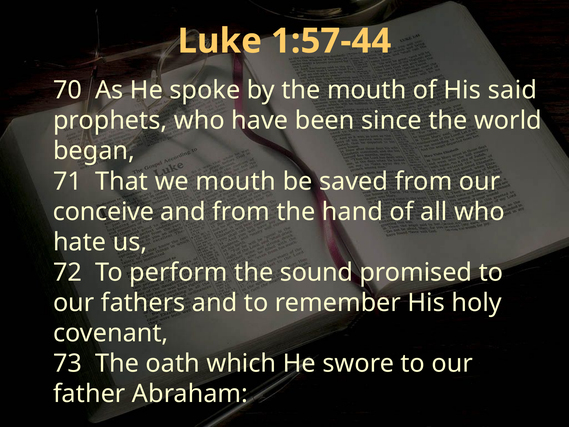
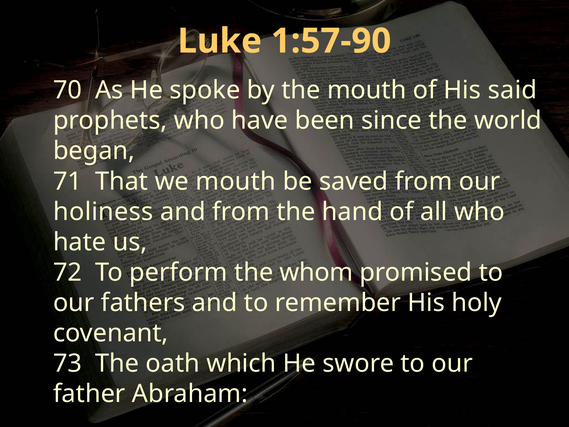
1:57-44: 1:57-44 -> 1:57-90
conceive: conceive -> holiness
sound: sound -> whom
